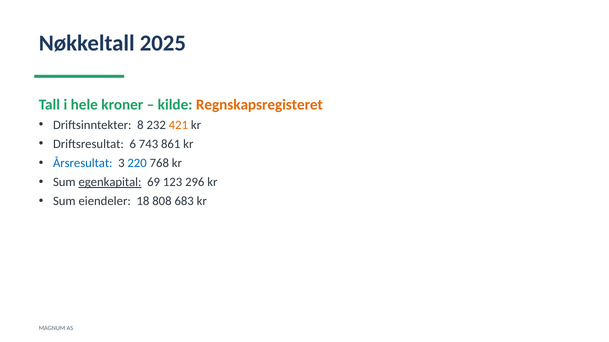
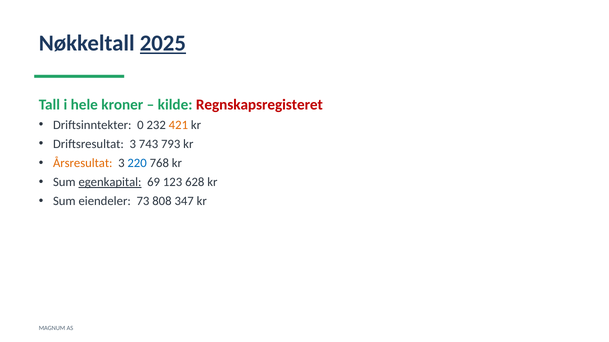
2025 underline: none -> present
Regnskapsregisteret colour: orange -> red
8: 8 -> 0
Driftsresultat 6: 6 -> 3
861: 861 -> 793
Årsresultat colour: blue -> orange
296: 296 -> 628
18: 18 -> 73
683: 683 -> 347
